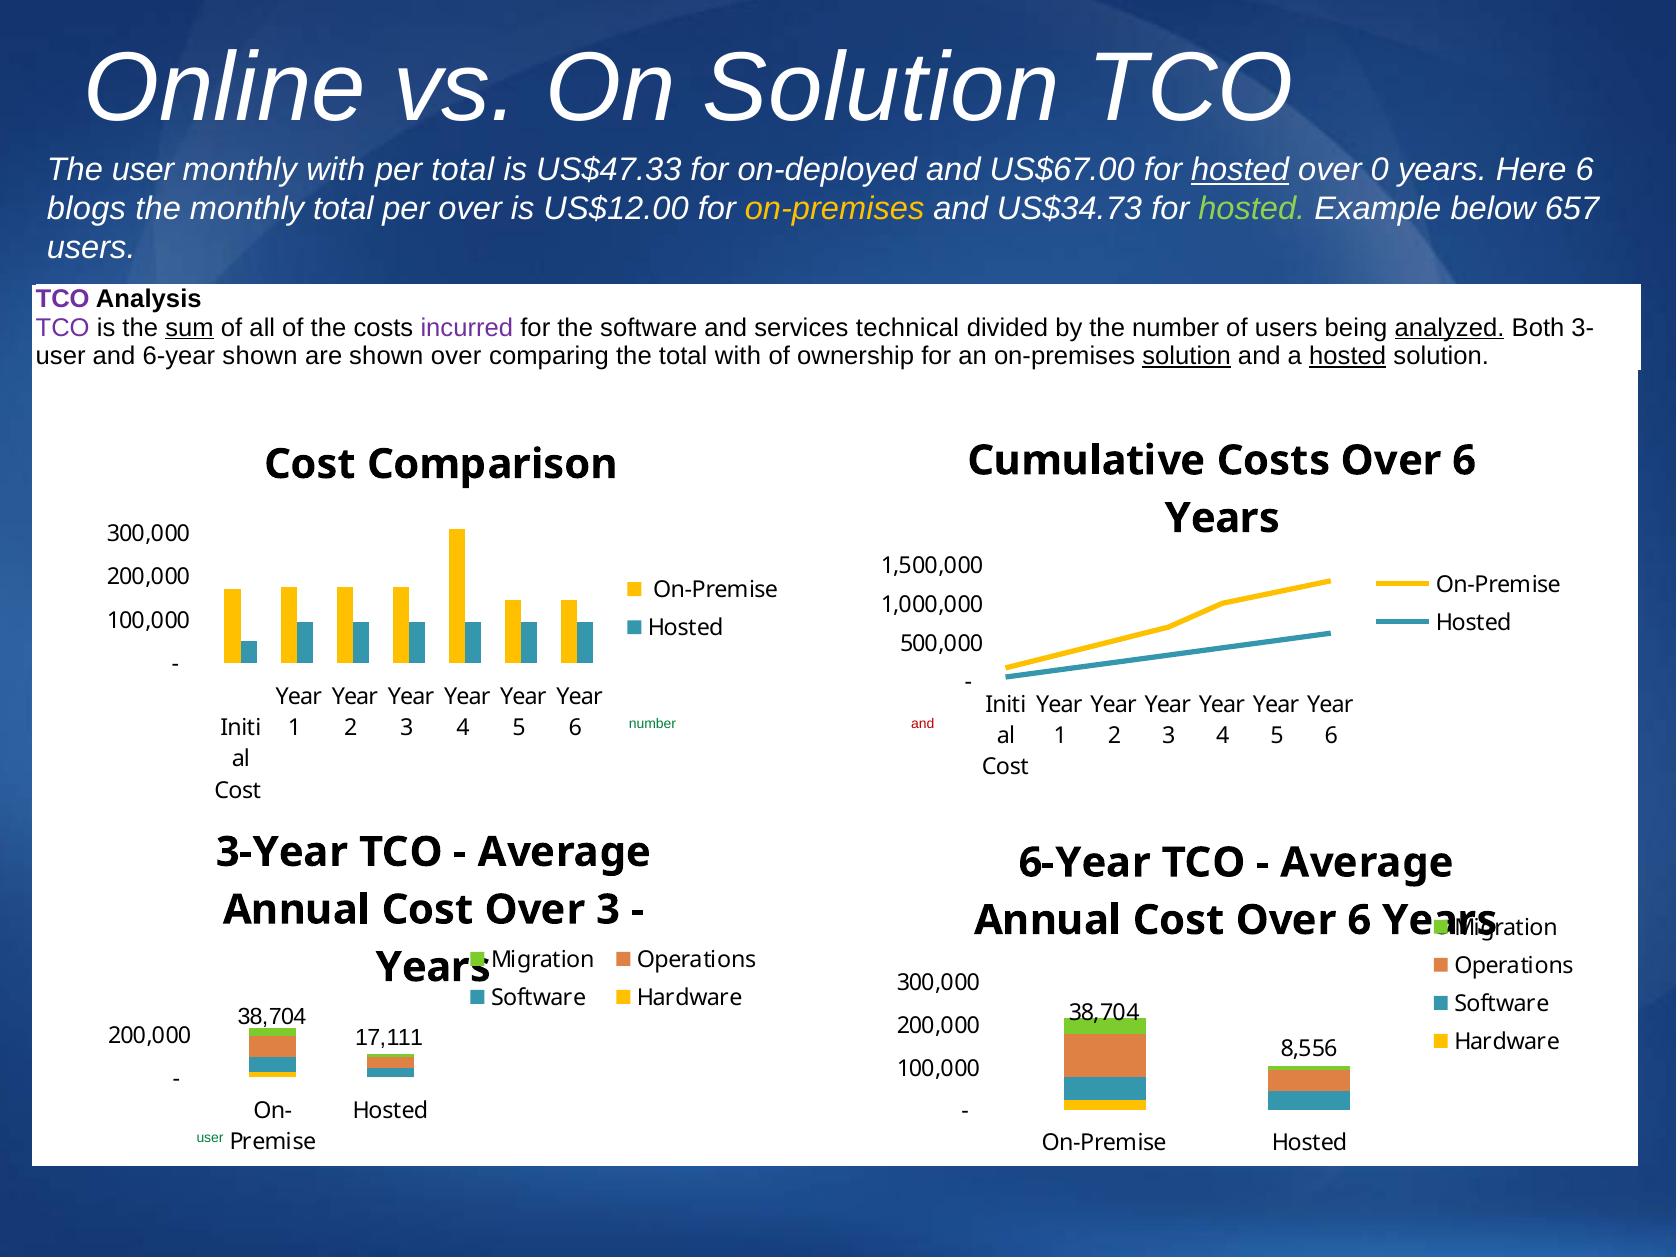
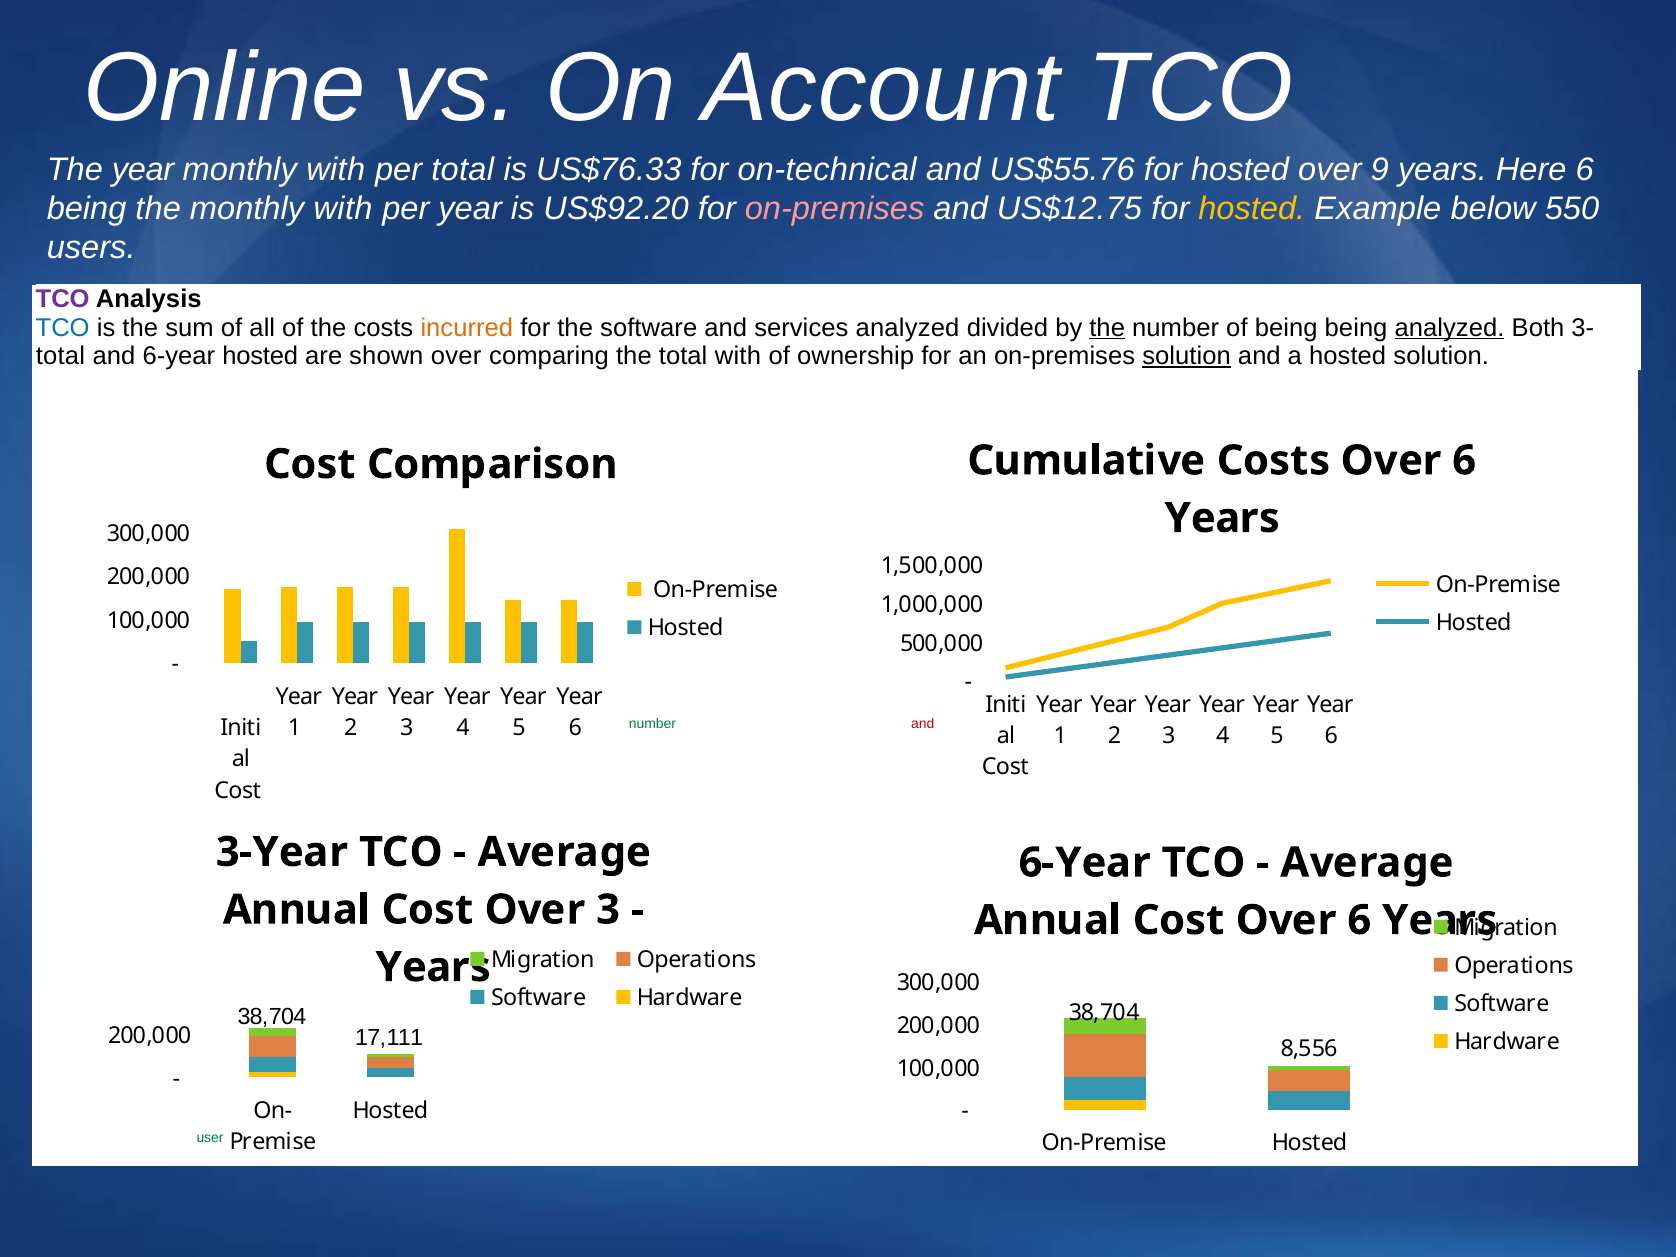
On Solution: Solution -> Account
The user: user -> year
US$47.33: US$47.33 -> US$76.33
on-deployed: on-deployed -> on-technical
US$67.00: US$67.00 -> US$55.76
hosted at (1240, 170) underline: present -> none
0: 0 -> 9
blogs at (86, 209): blogs -> being
the monthly total: total -> with
per over: over -> year
US$12.00: US$12.00 -> US$92.20
on-premises at (835, 209) colour: yellow -> pink
US$34.73: US$34.73 -> US$12.75
hosted at (1252, 209) colour: light green -> yellow
657: 657 -> 550
TCO at (63, 328) colour: purple -> blue
sum at (190, 328) underline: present -> none
incurred at (467, 328) colour: purple -> orange
services technical: technical -> analyzed
the at (1107, 328) underline: none -> present
of users: users -> being
user at (61, 356): user -> total
shown at (260, 356): shown -> hosted
hosted at (1348, 356) underline: present -> none
